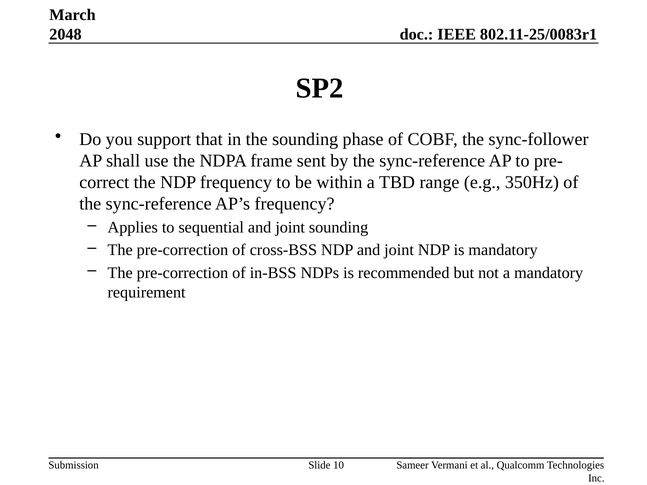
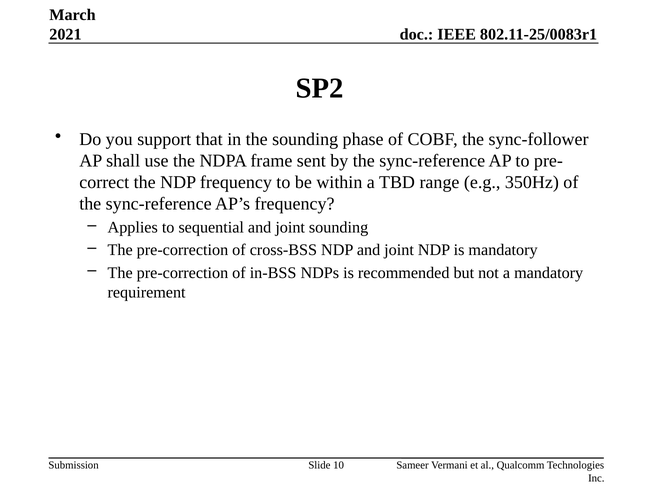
2048: 2048 -> 2021
